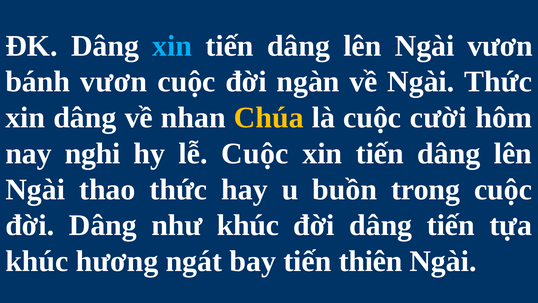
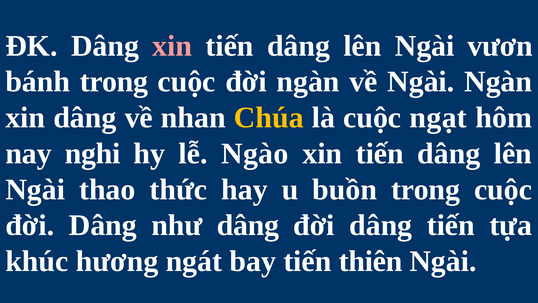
xin at (172, 46) colour: light blue -> pink
bánh vươn: vươn -> trong
Ngài Thức: Thức -> Ngàn
cười: cười -> ngạt
lễ Cuộc: Cuộc -> Ngào
như khúc: khúc -> dâng
